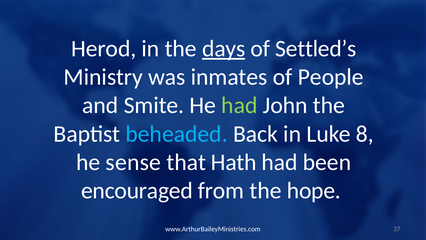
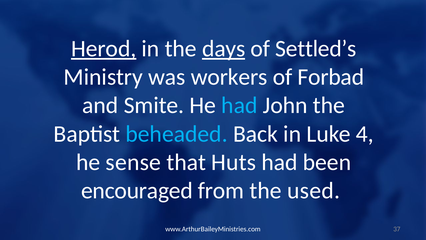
Herod underline: none -> present
inmates: inmates -> workers
People: People -> Forbad
had at (239, 105) colour: light green -> light blue
8: 8 -> 4
Hath: Hath -> Huts
hope: hope -> used
